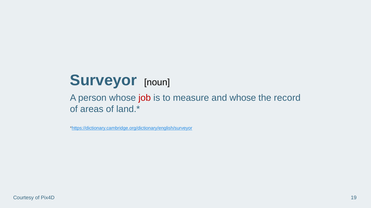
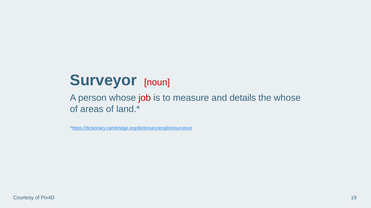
noun colour: black -> red
and whose: whose -> details
the record: record -> whose
